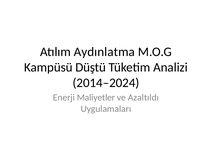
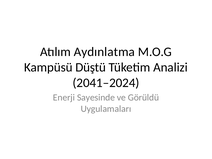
2014–2024: 2014–2024 -> 2041–2024
Maliyetler: Maliyetler -> Sayesinde
Azaltıldı: Azaltıldı -> Görüldü
